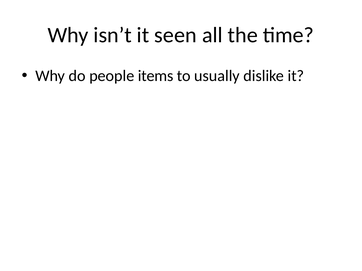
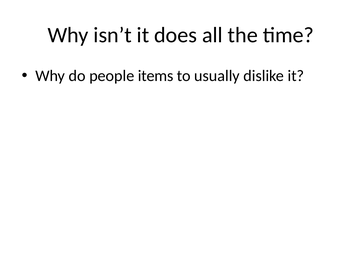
seen: seen -> does
